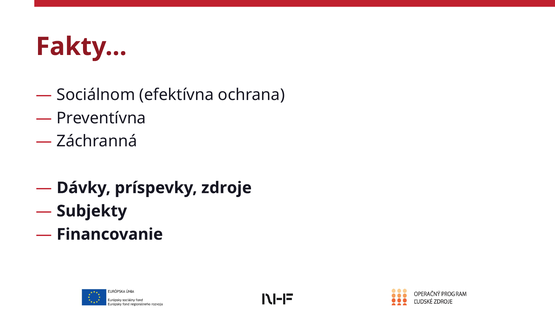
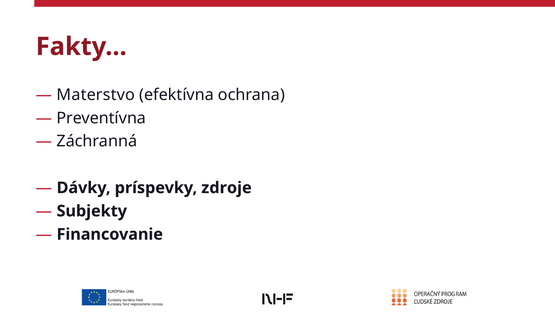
Sociálnom: Sociálnom -> Materstvo
